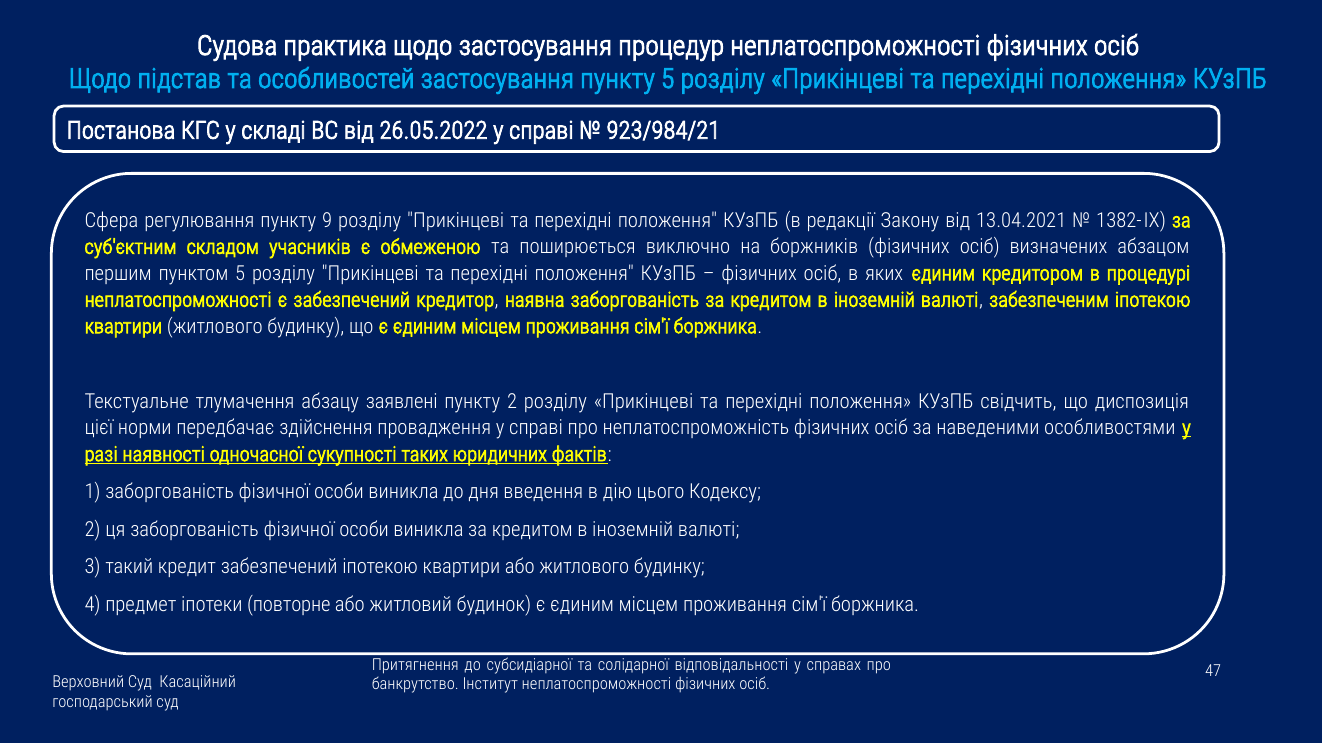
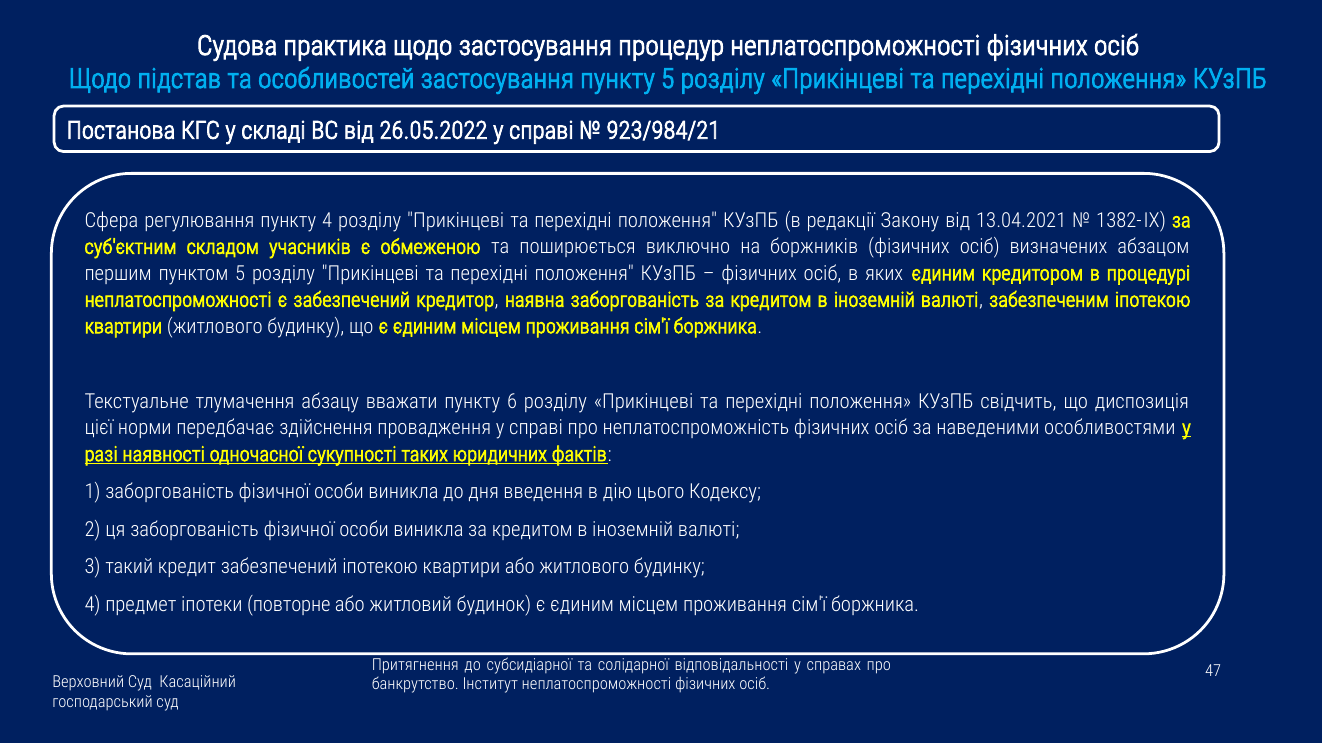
пункту 9: 9 -> 4
заявлені: заявлені -> вважати
пункту 2: 2 -> 6
